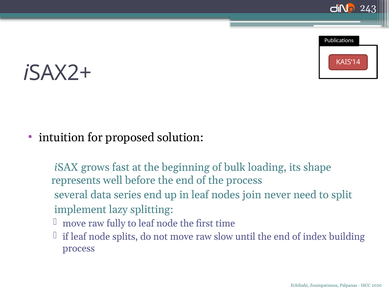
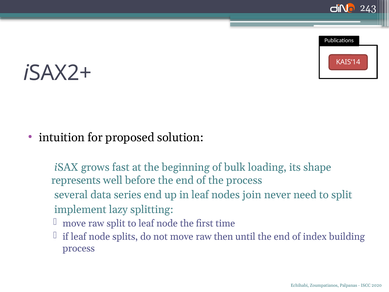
raw fully: fully -> split
slow: slow -> then
